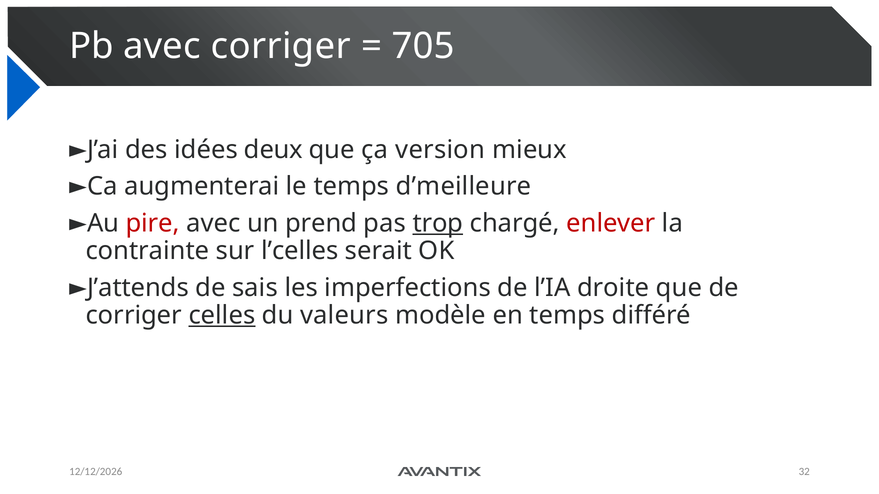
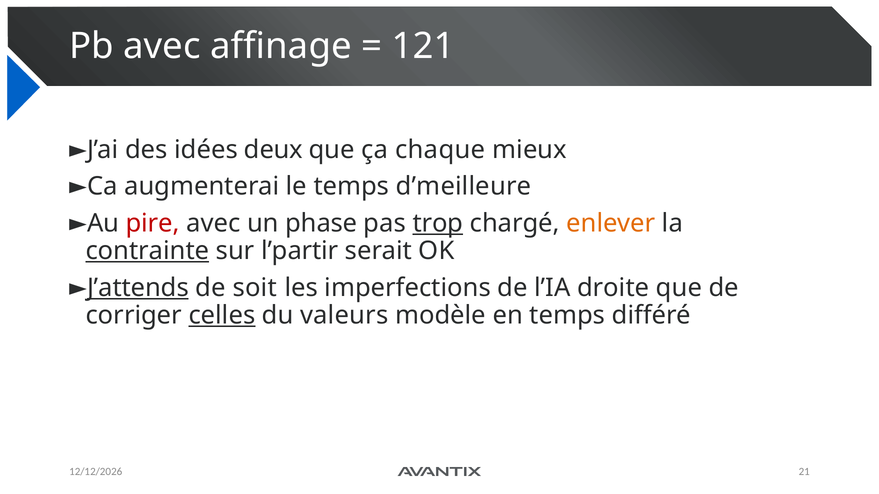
avec corriger: corriger -> affinage
705: 705 -> 121
version: version -> chaque
prend: prend -> phase
enlever colour: red -> orange
contrainte underline: none -> present
l’celles: l’celles -> l’partir
J’attends underline: none -> present
sais: sais -> soit
32: 32 -> 21
